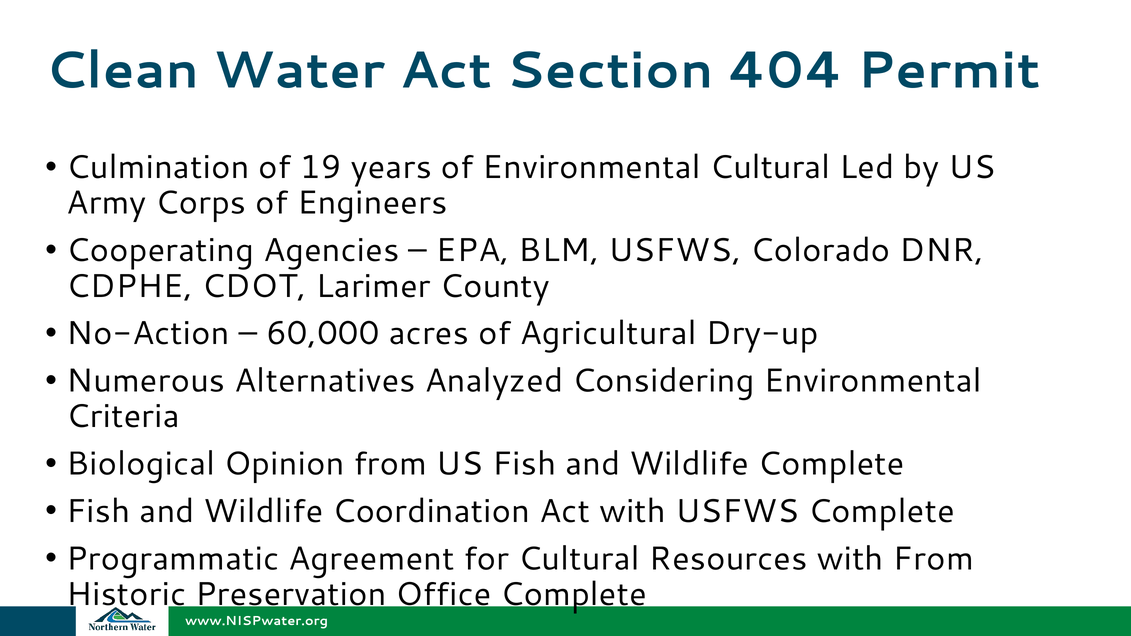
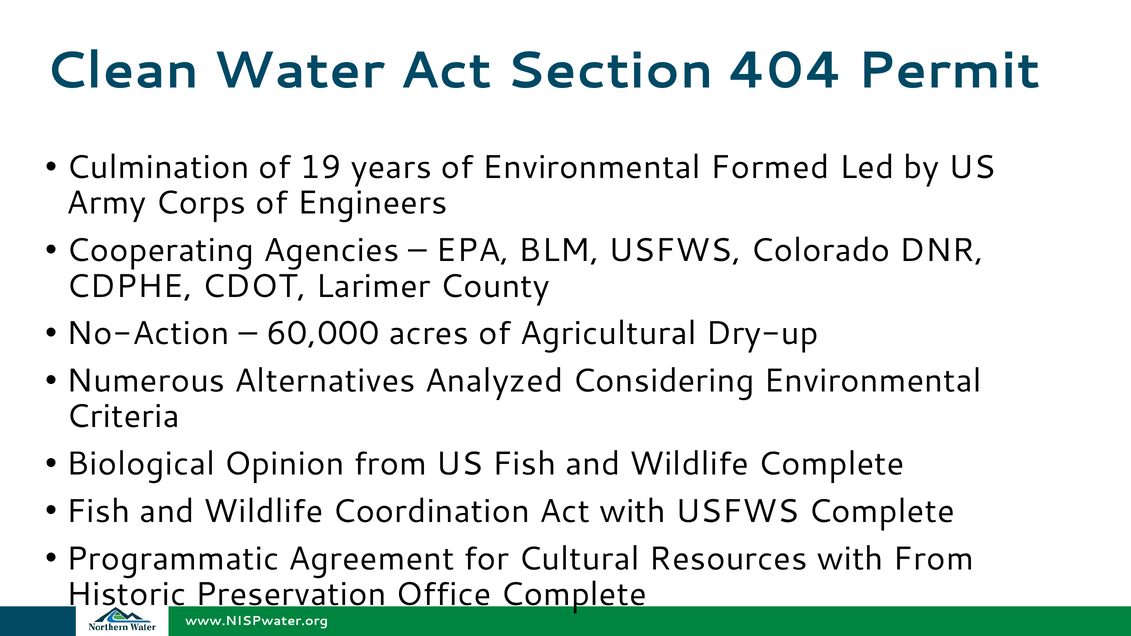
Environmental Cultural: Cultural -> Formed
